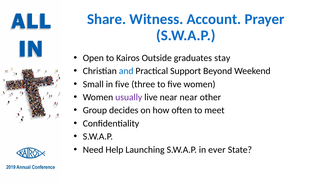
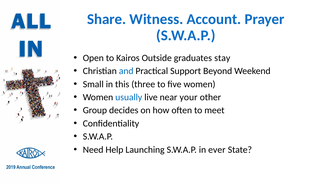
in five: five -> this
usually colour: purple -> blue
near near: near -> your
